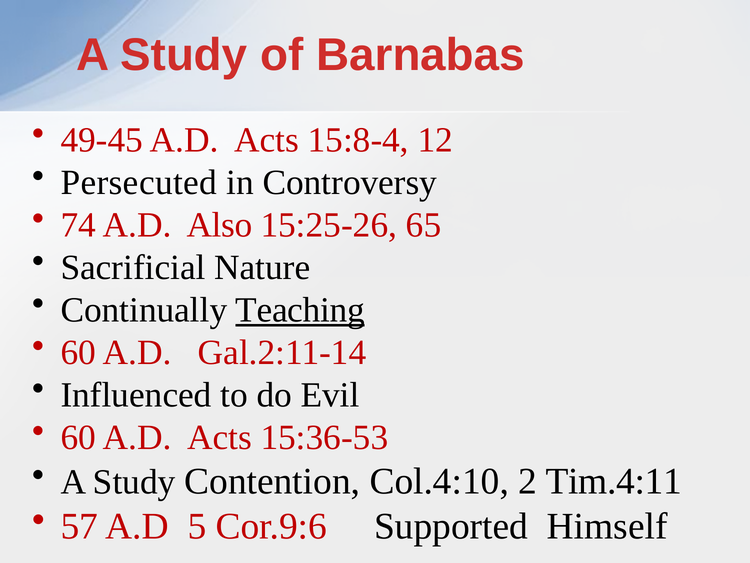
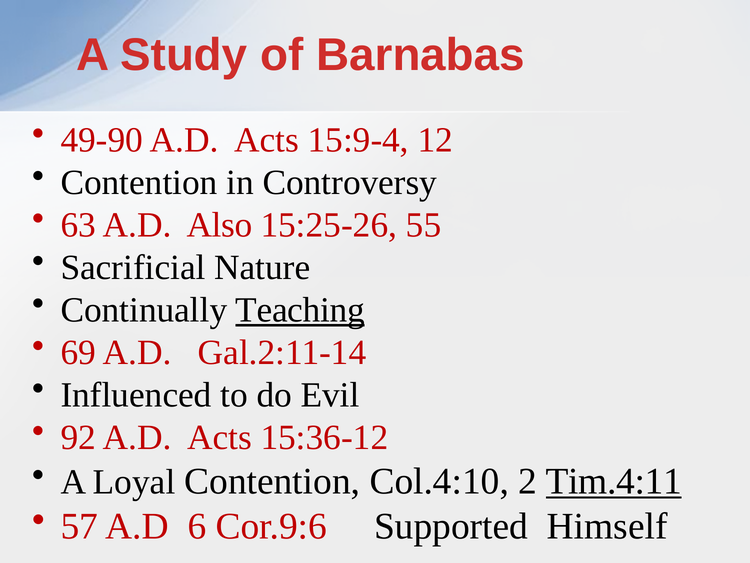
49-45: 49-45 -> 49-90
15:8-4: 15:8-4 -> 15:9-4
Persecuted at (139, 182): Persecuted -> Contention
74: 74 -> 63
65: 65 -> 55
60 at (78, 352): 60 -> 69
60 at (78, 437): 60 -> 92
15:36-53: 15:36-53 -> 15:36-12
Study at (134, 482): Study -> Loyal
Tim.4:11 underline: none -> present
5: 5 -> 6
